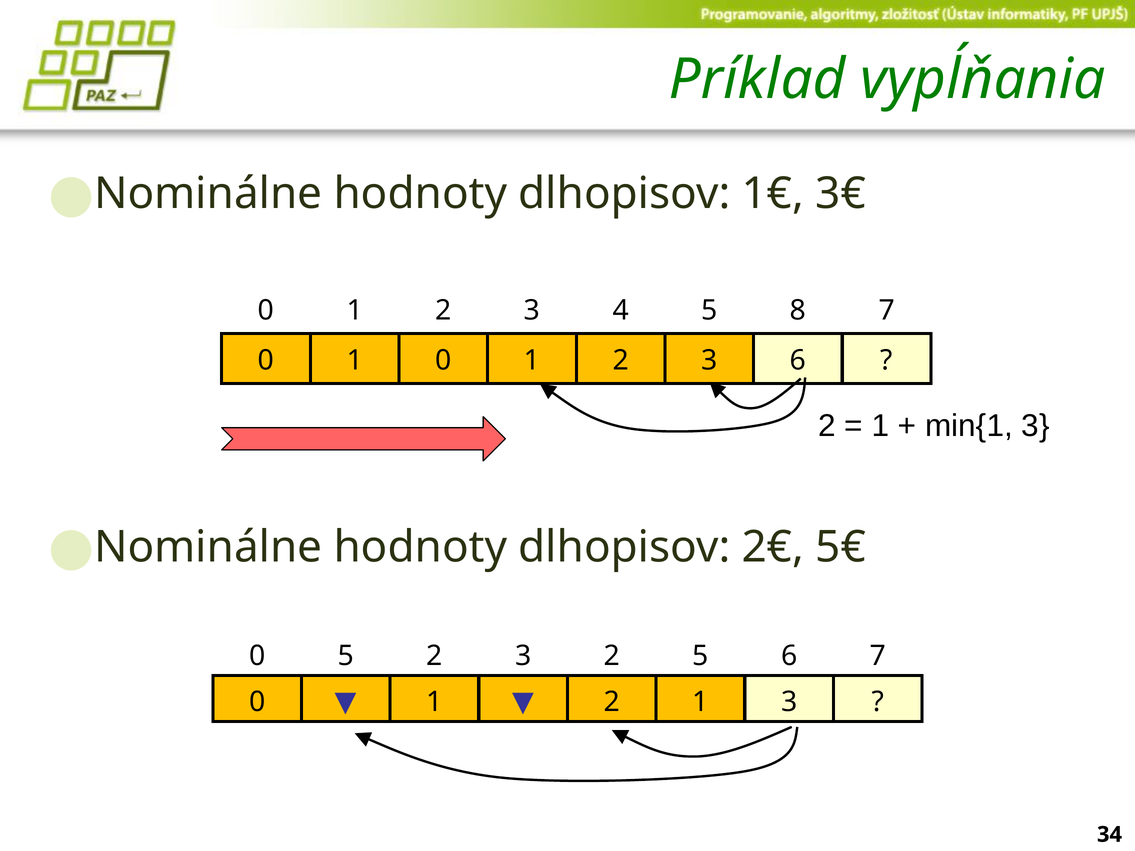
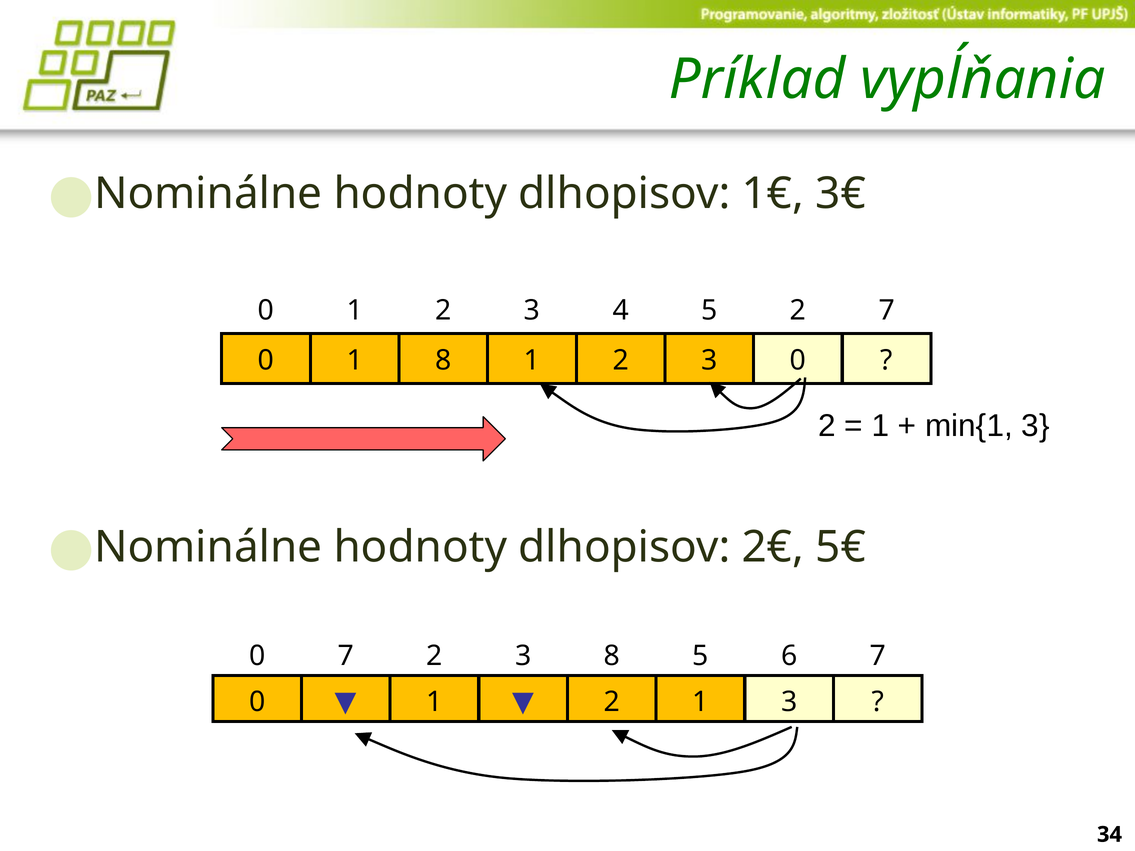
5 8: 8 -> 2
1 0: 0 -> 8
2 3 6: 6 -> 0
0 5: 5 -> 7
3 2: 2 -> 8
